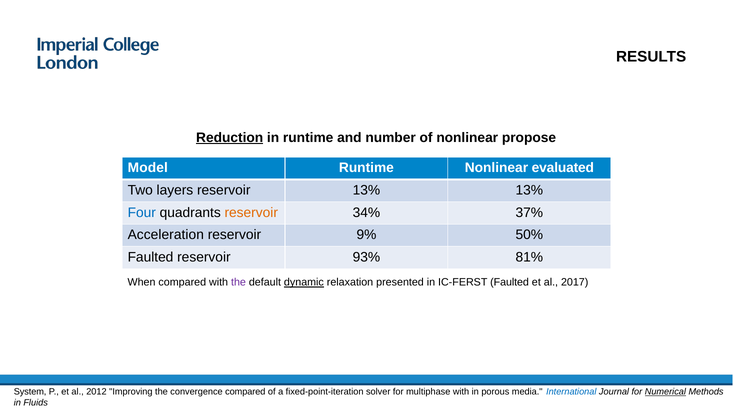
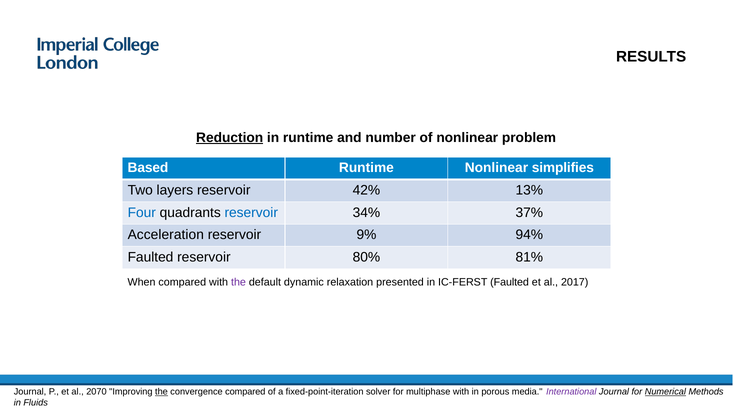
propose: propose -> problem
Model: Model -> Based
evaluated: evaluated -> simplifies
reservoir 13%: 13% -> 42%
reservoir at (251, 213) colour: orange -> blue
50%: 50% -> 94%
93%: 93% -> 80%
dynamic underline: present -> none
System at (30, 392): System -> Journal
2012: 2012 -> 2070
the at (161, 392) underline: none -> present
International colour: blue -> purple
